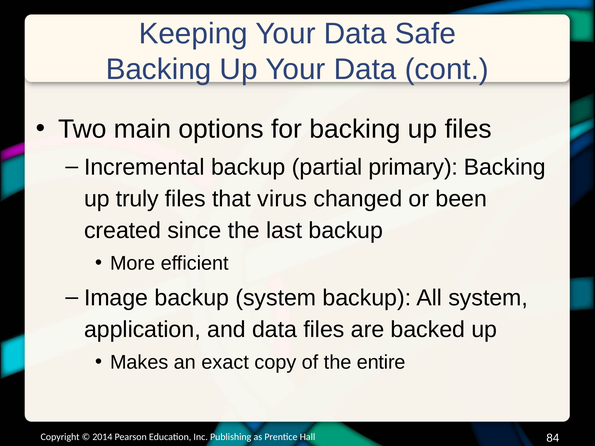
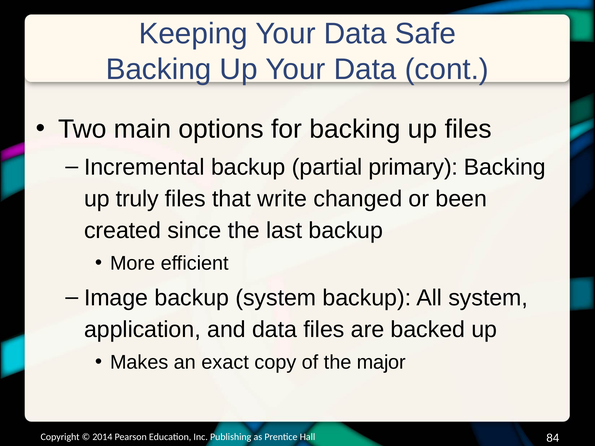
virus: virus -> write
entire: entire -> major
